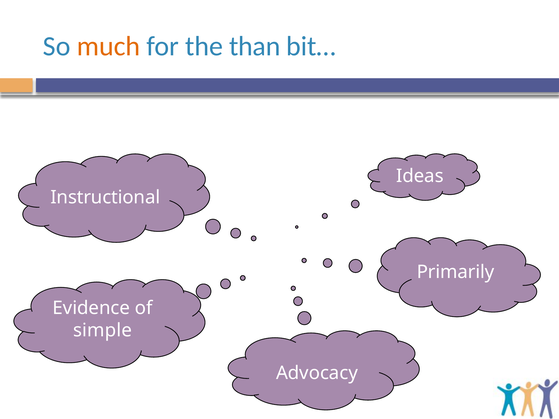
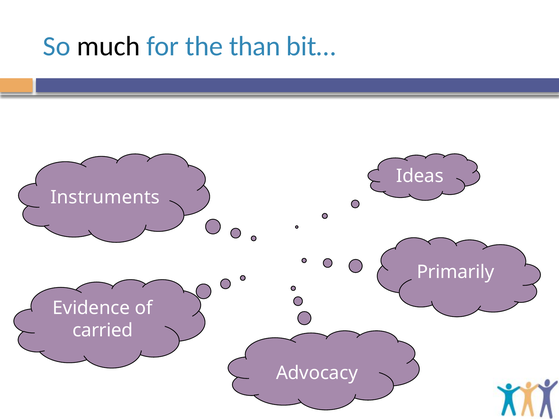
much colour: orange -> black
Instructional: Instructional -> Instruments
simple: simple -> carried
